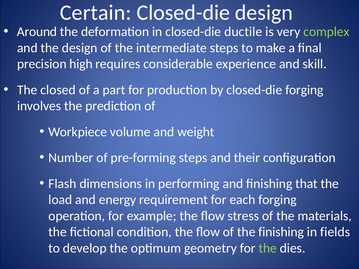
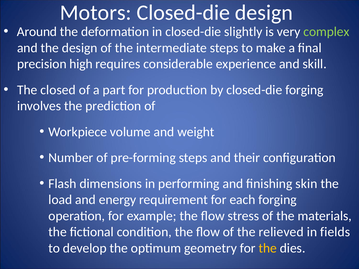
Certain: Certain -> Motors
ductile: ductile -> slightly
that: that -> skin
the finishing: finishing -> relieved
the at (268, 248) colour: light green -> yellow
